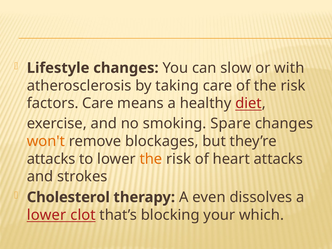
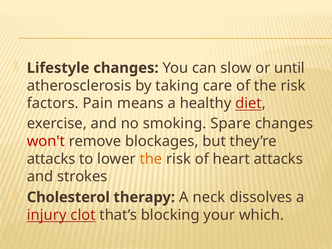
with: with -> until
factors Care: Care -> Pain
won't colour: orange -> red
even: even -> neck
lower at (47, 215): lower -> injury
